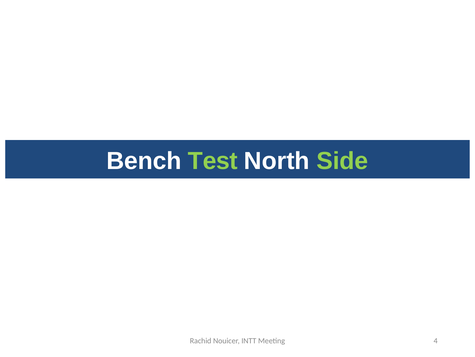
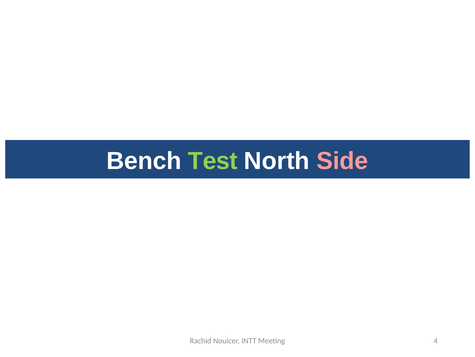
Side colour: light green -> pink
